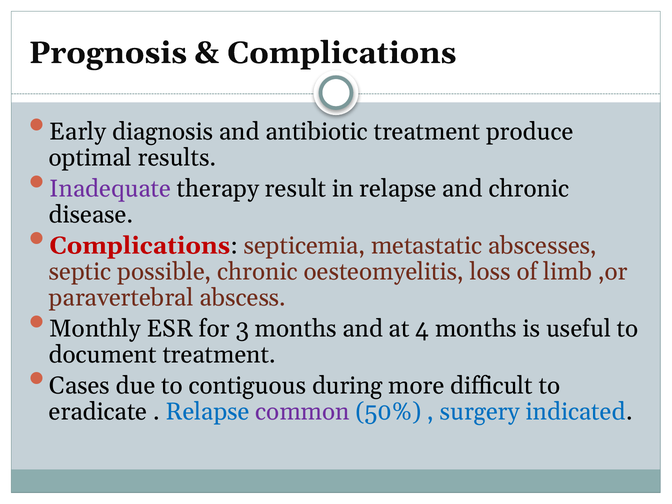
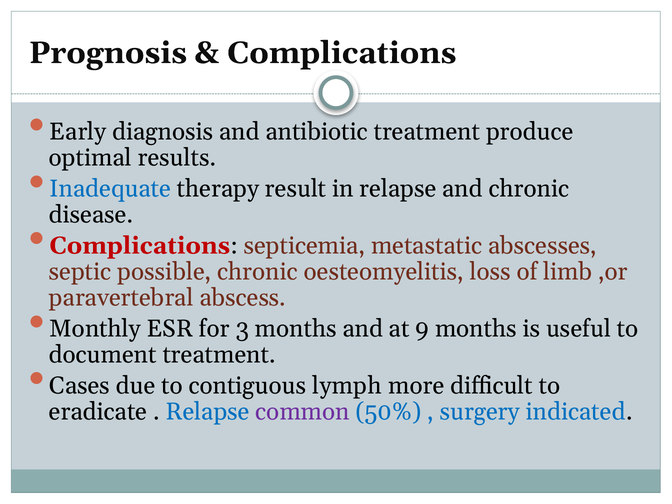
Inadequate colour: purple -> blue
4: 4 -> 9
during: during -> lymph
